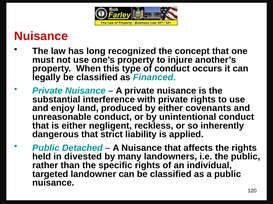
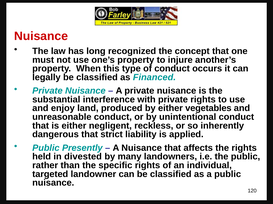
covenants: covenants -> vegetables
Detached: Detached -> Presently
